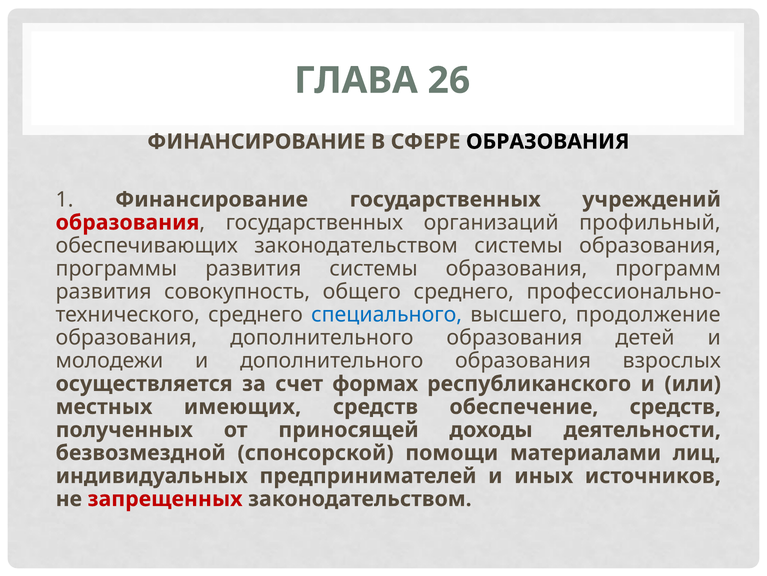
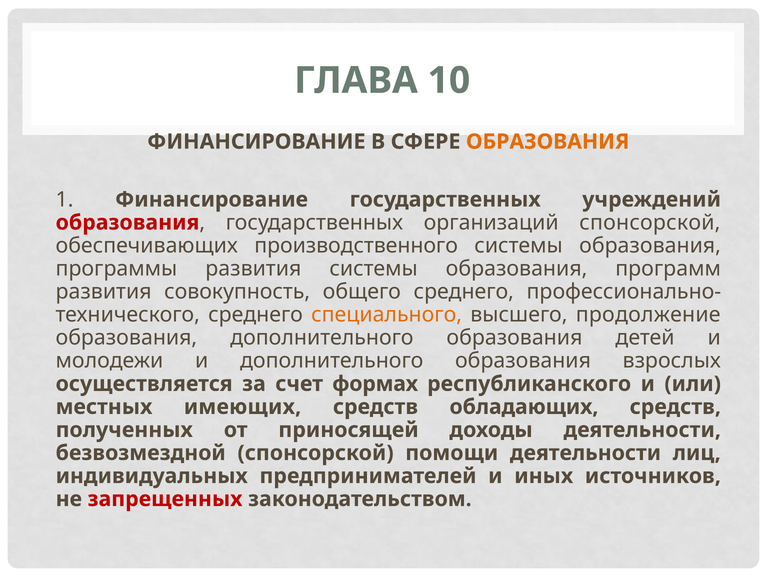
26: 26 -> 10
ОБРАЗОВАНИЯ at (548, 142) colour: black -> orange
организаций профильный: профильный -> спонсорской
обеспечивающих законодательством: законодательством -> производственного
специального colour: blue -> orange
обеспечение: обеспечение -> обладающих
помощи материалами: материалами -> деятельности
